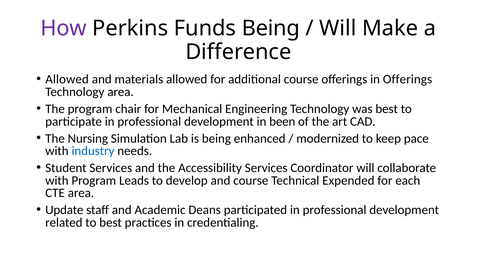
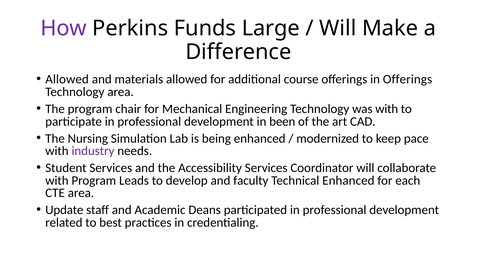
Funds Being: Being -> Large
was best: best -> with
industry colour: blue -> purple
and course: course -> faculty
Technical Expended: Expended -> Enhanced
